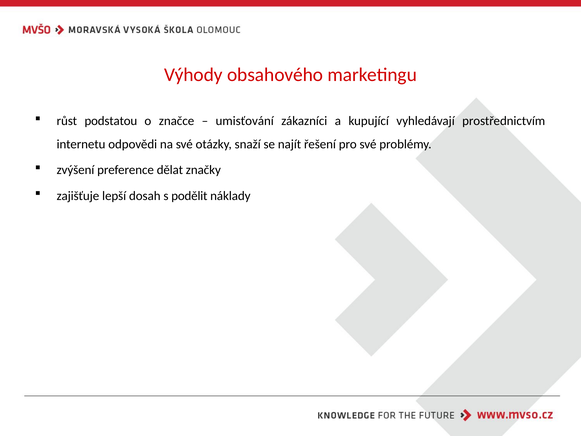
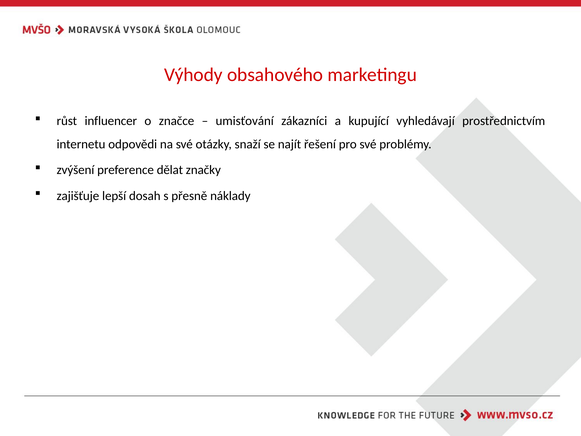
podstatou: podstatou -> influencer
podělit: podělit -> přesně
